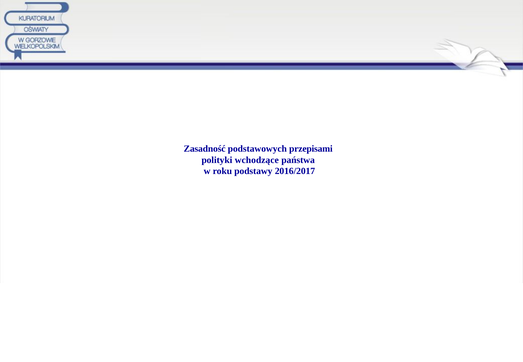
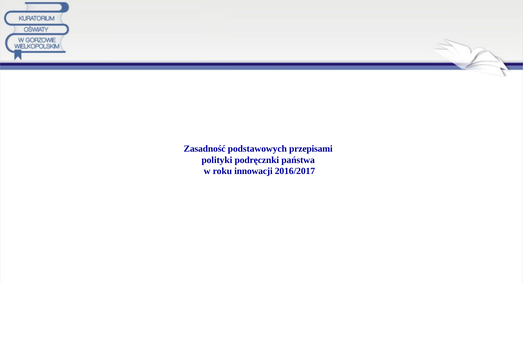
wchodzące: wchodzące -> podręcznki
podstawy: podstawy -> innowacji
